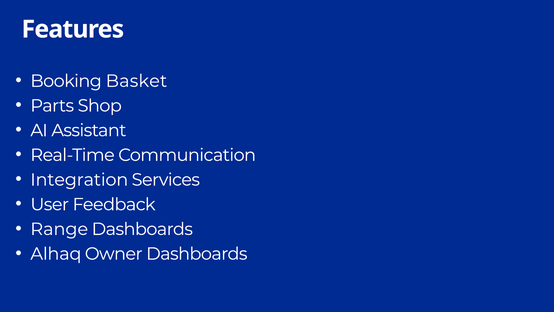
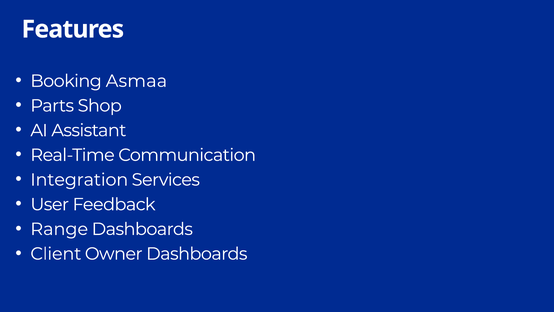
Basket: Basket -> Asmaa
Alhaq: Alhaq -> Client
